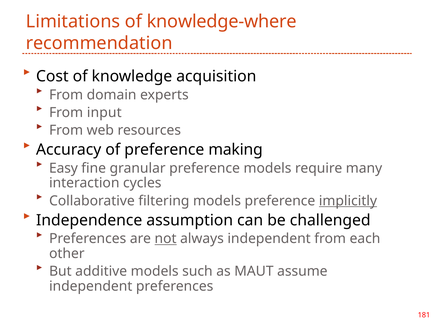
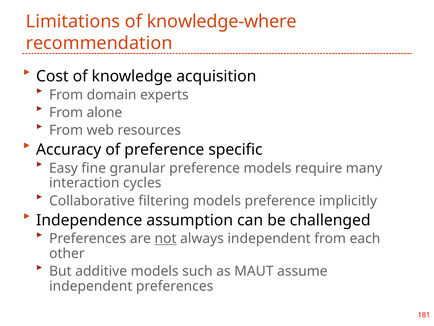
input: input -> alone
making: making -> specific
implicitly underline: present -> none
